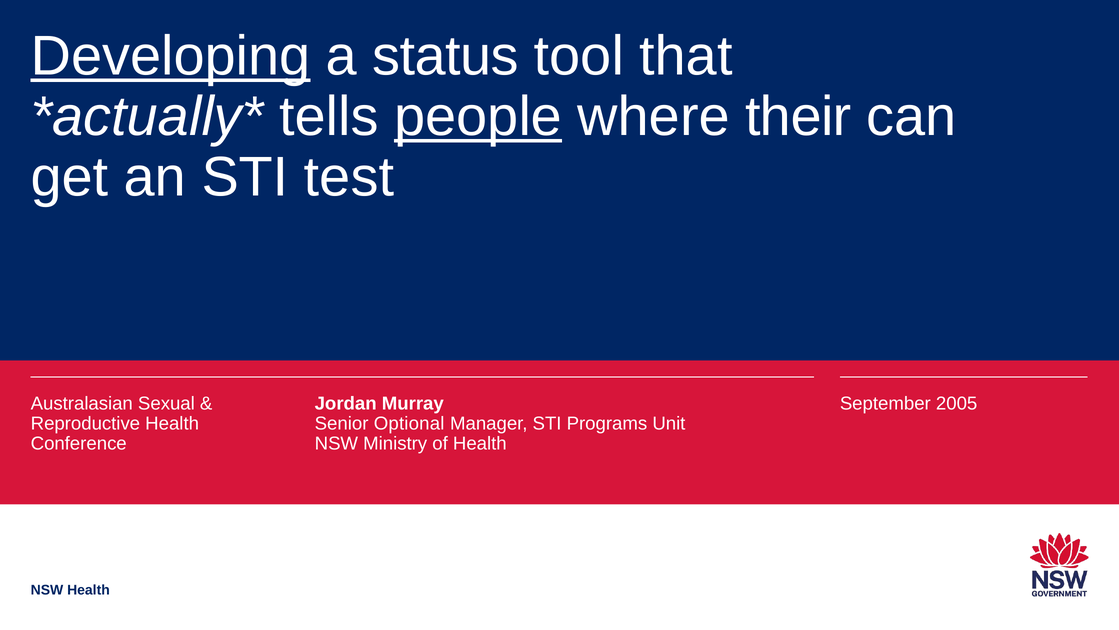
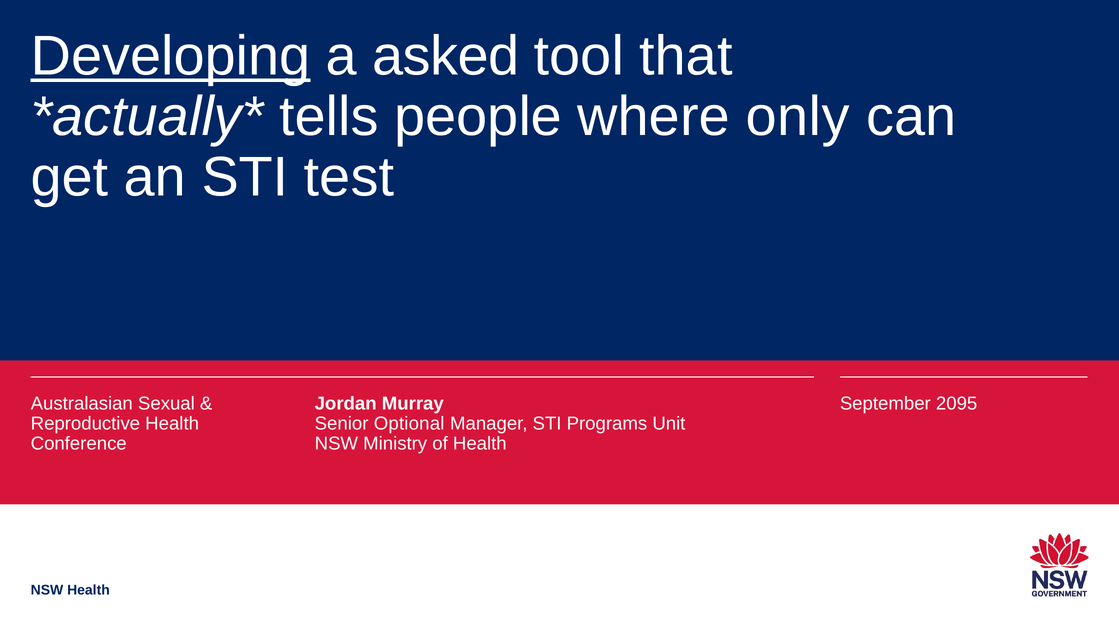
status: status -> asked
people underline: present -> none
their: their -> only
2005: 2005 -> 2095
